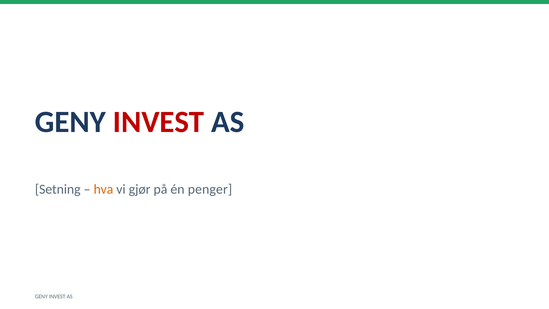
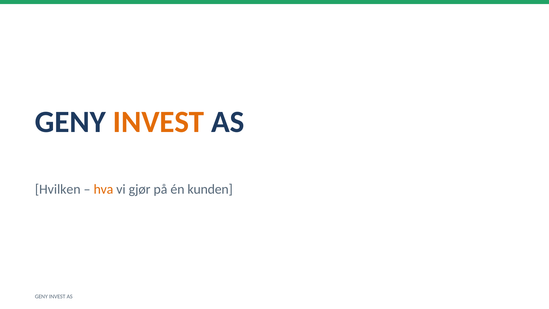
INVEST at (159, 122) colour: red -> orange
Setning: Setning -> Hvilken
penger: penger -> kunden
